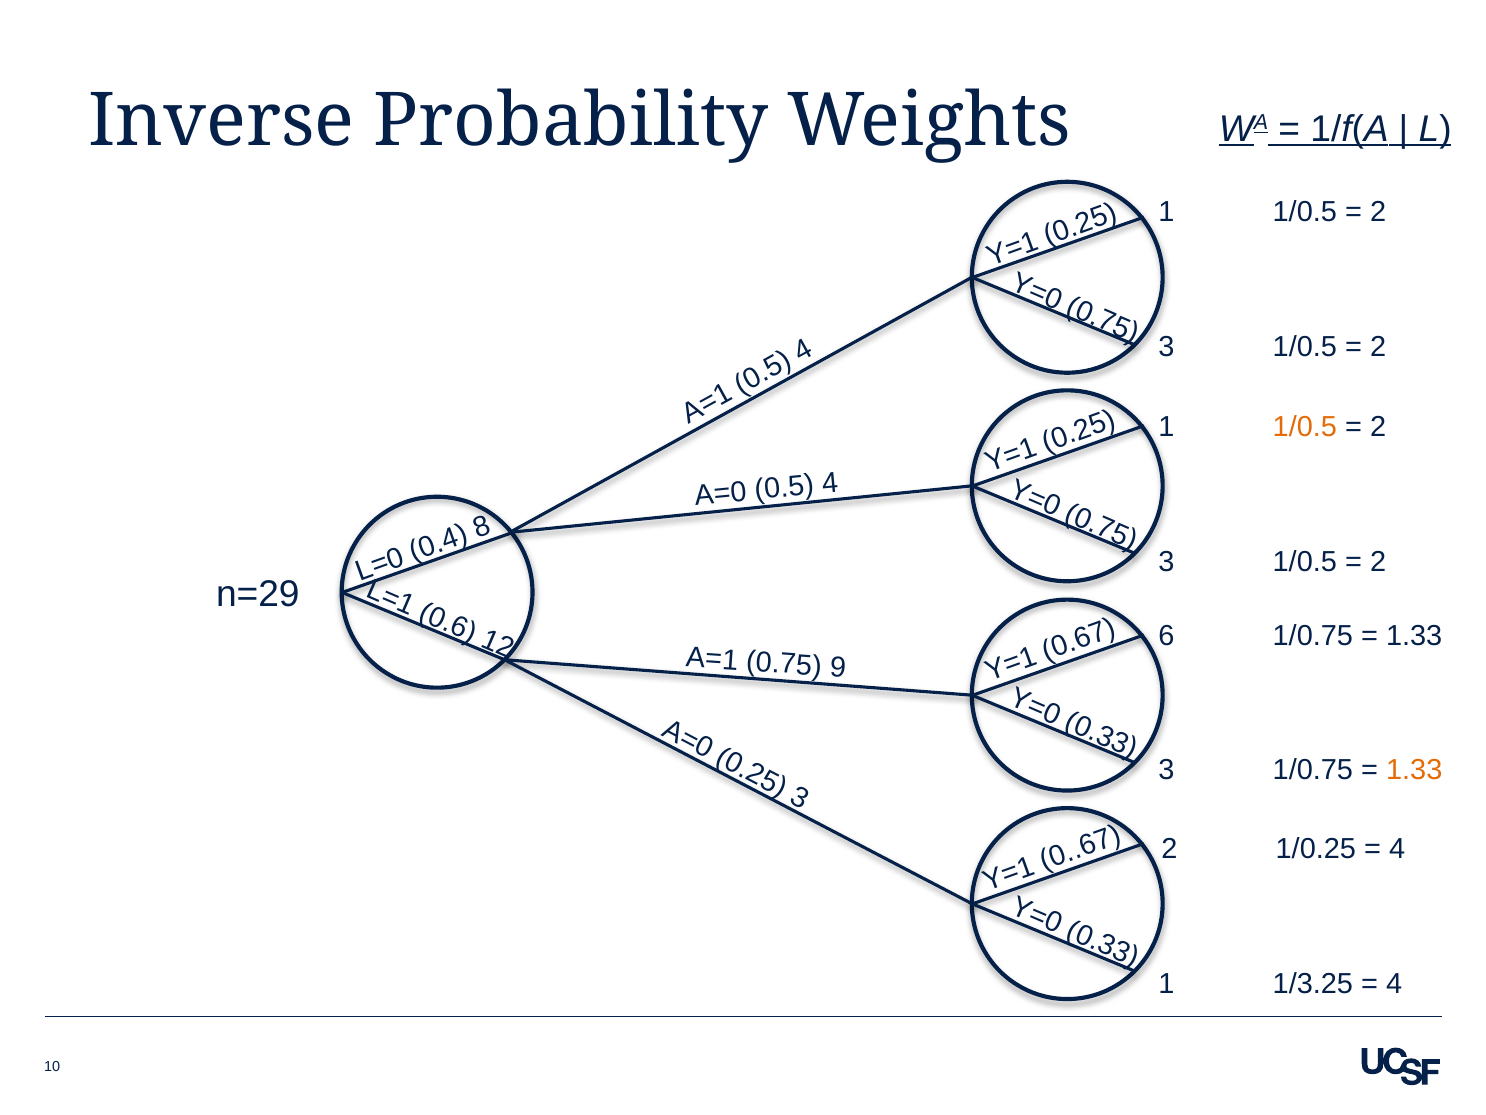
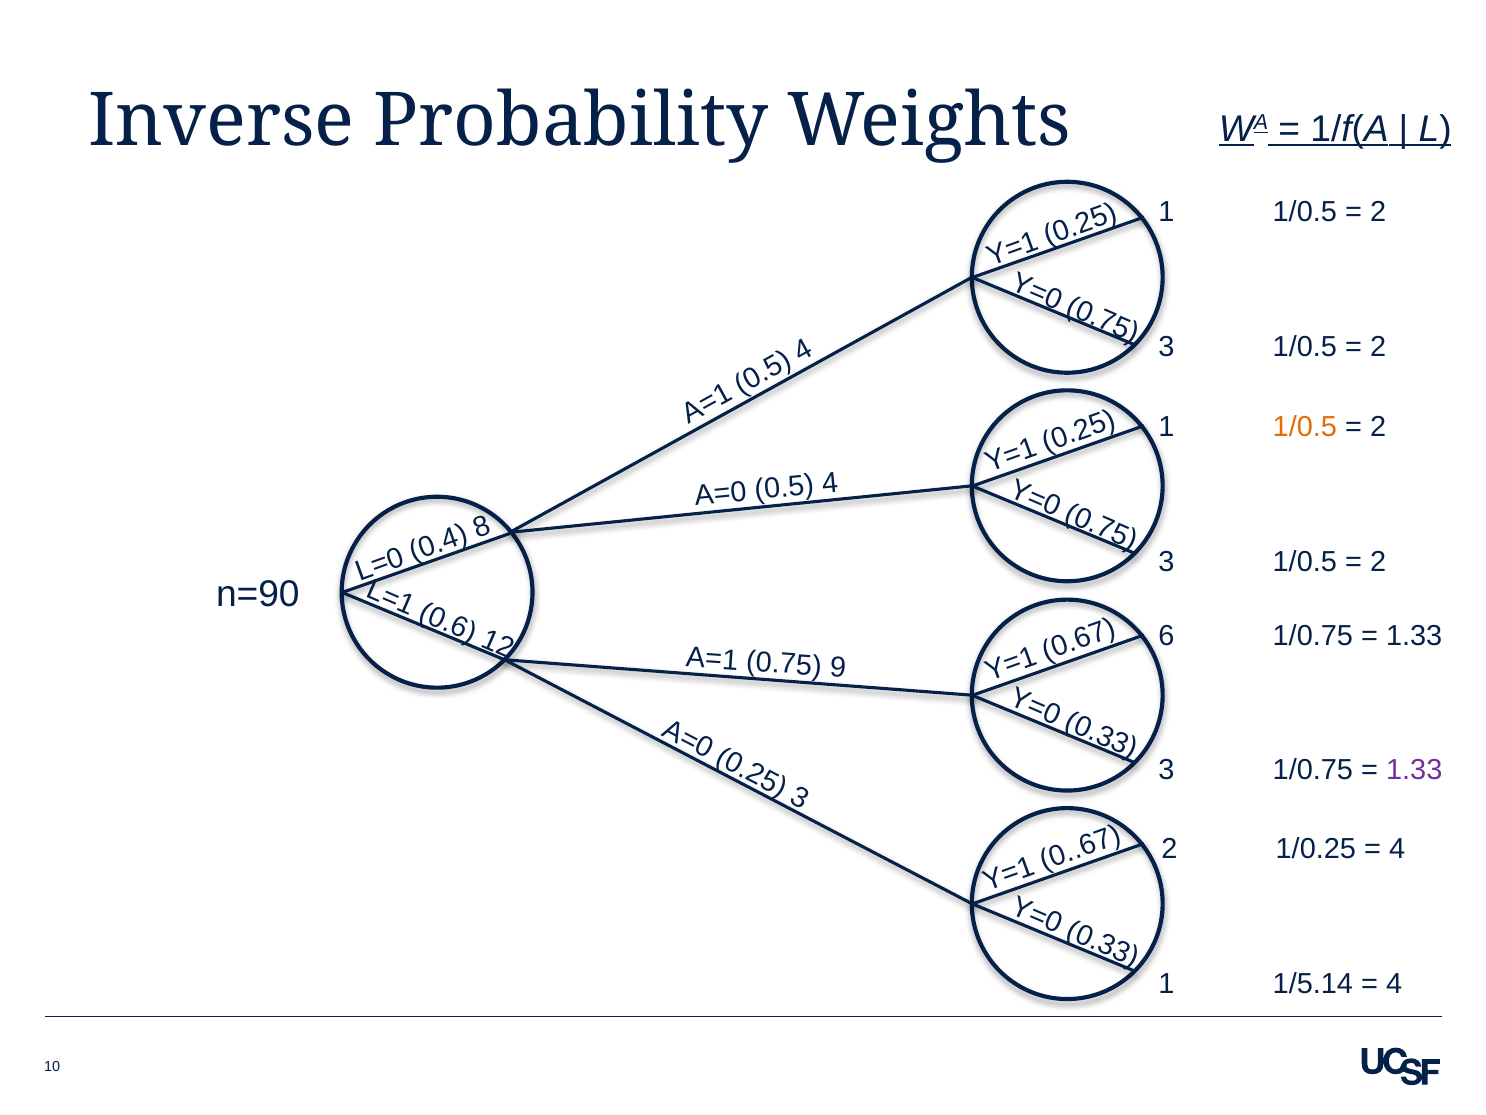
n=29: n=29 -> n=90
1.33 at (1414, 770) colour: orange -> purple
1/3.25: 1/3.25 -> 1/5.14
